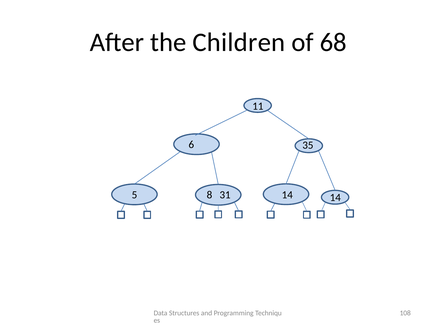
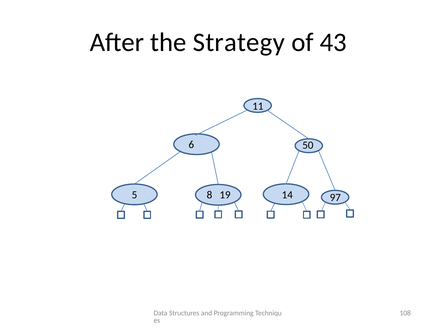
Children: Children -> Strategy
68: 68 -> 43
35: 35 -> 50
31: 31 -> 19
14 14: 14 -> 97
